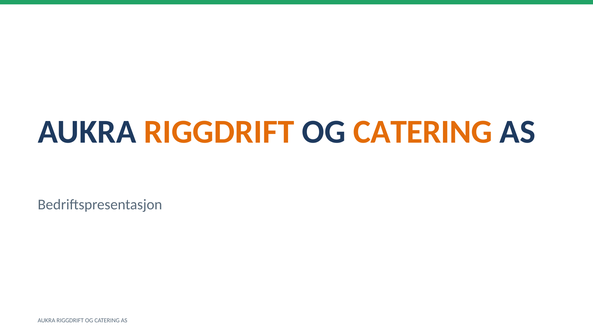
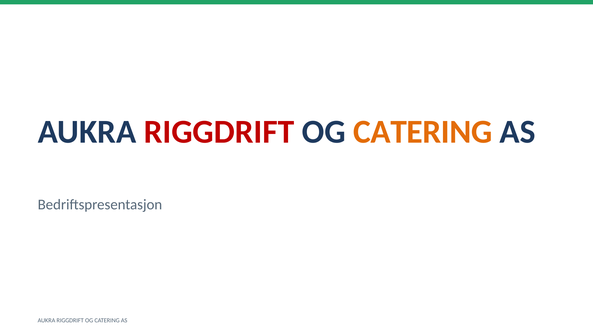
RIGGDRIFT at (219, 132) colour: orange -> red
